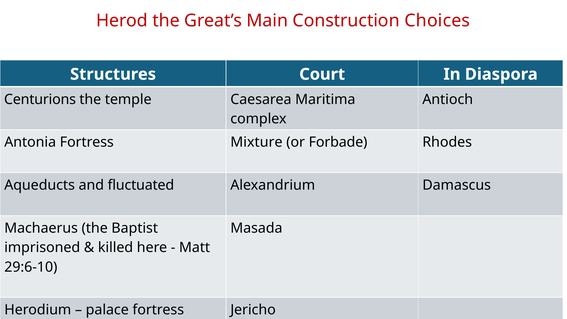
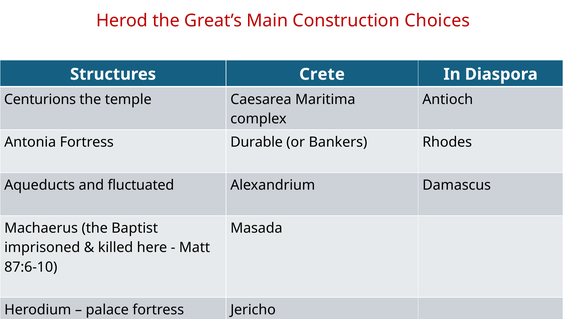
Court: Court -> Crete
Mixture: Mixture -> Durable
Forbade: Forbade -> Bankers
29:6-10: 29:6-10 -> 87:6-10
